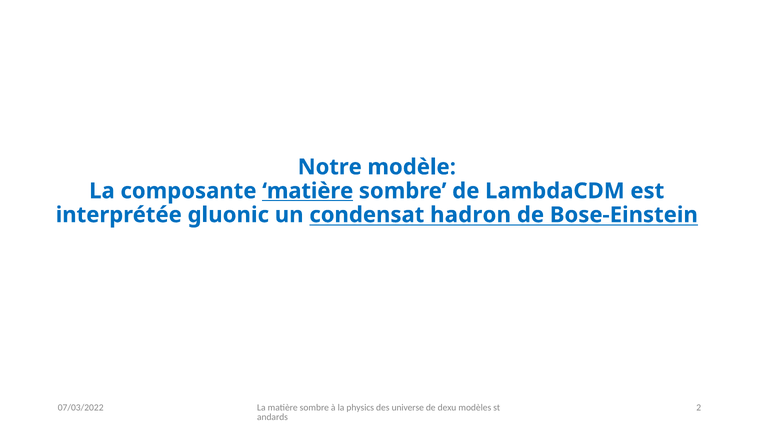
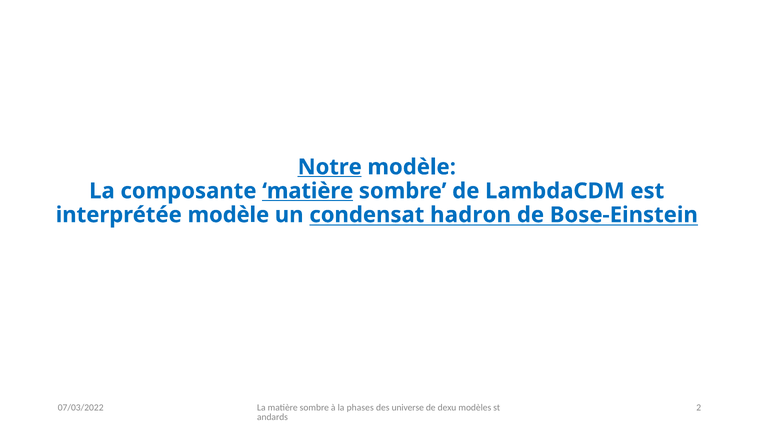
Notre underline: none -> present
interprétée gluonic: gluonic -> modèle
physics: physics -> phases
